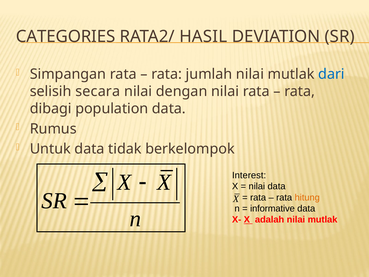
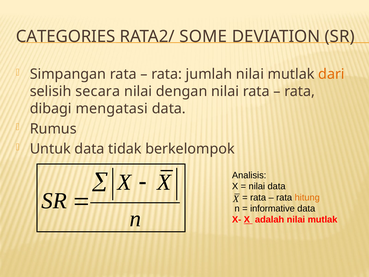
HASIL: HASIL -> SOME
dari colour: blue -> orange
population: population -> mengatasi
Interest: Interest -> Analisis
